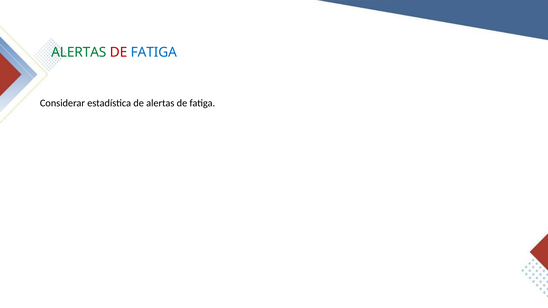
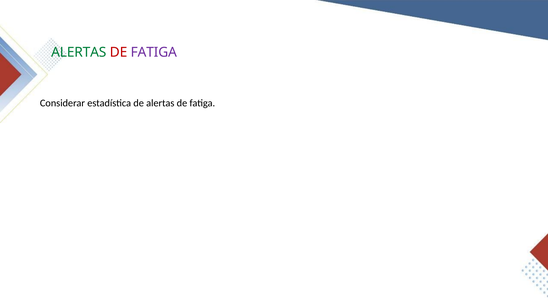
FATIGA at (154, 52) colour: blue -> purple
